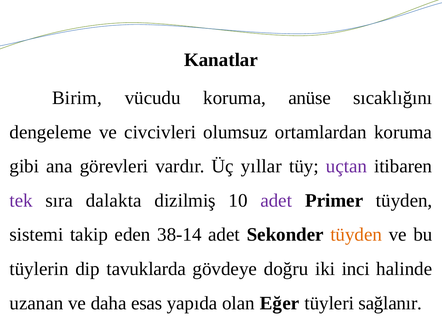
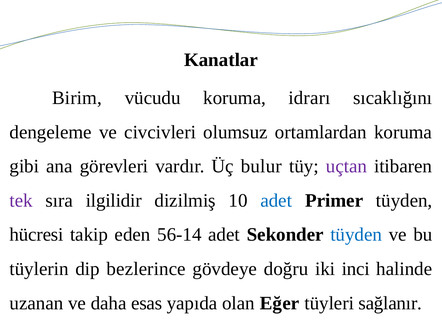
anüse: anüse -> idrarı
yıllar: yıllar -> bulur
dalakta: dalakta -> ilgilidir
adet at (276, 201) colour: purple -> blue
sistemi: sistemi -> hücresi
38-14: 38-14 -> 56-14
tüyden at (356, 235) colour: orange -> blue
tavuklarda: tavuklarda -> bezlerince
